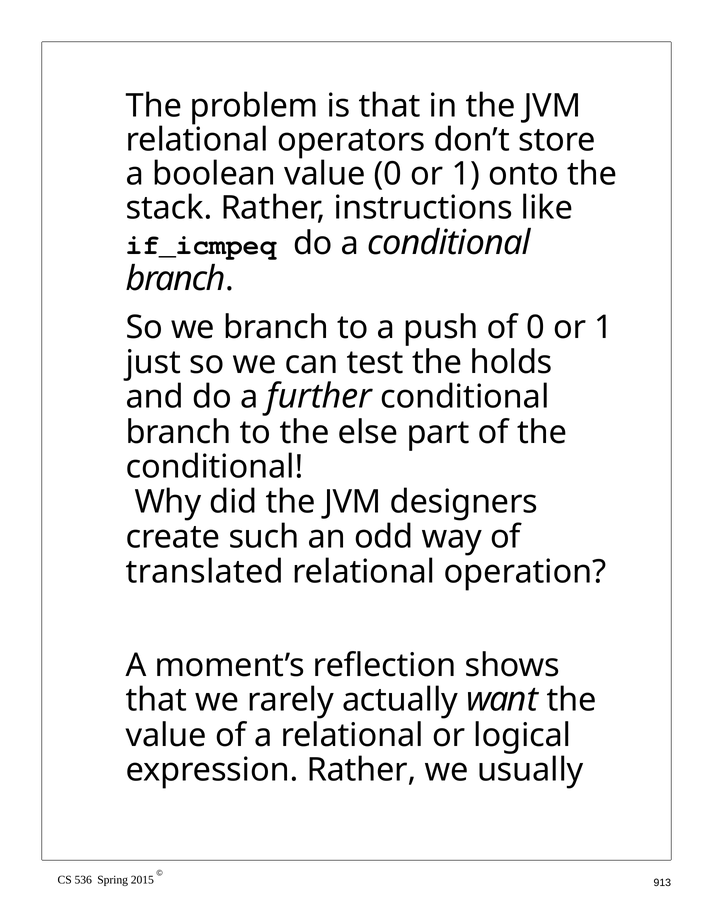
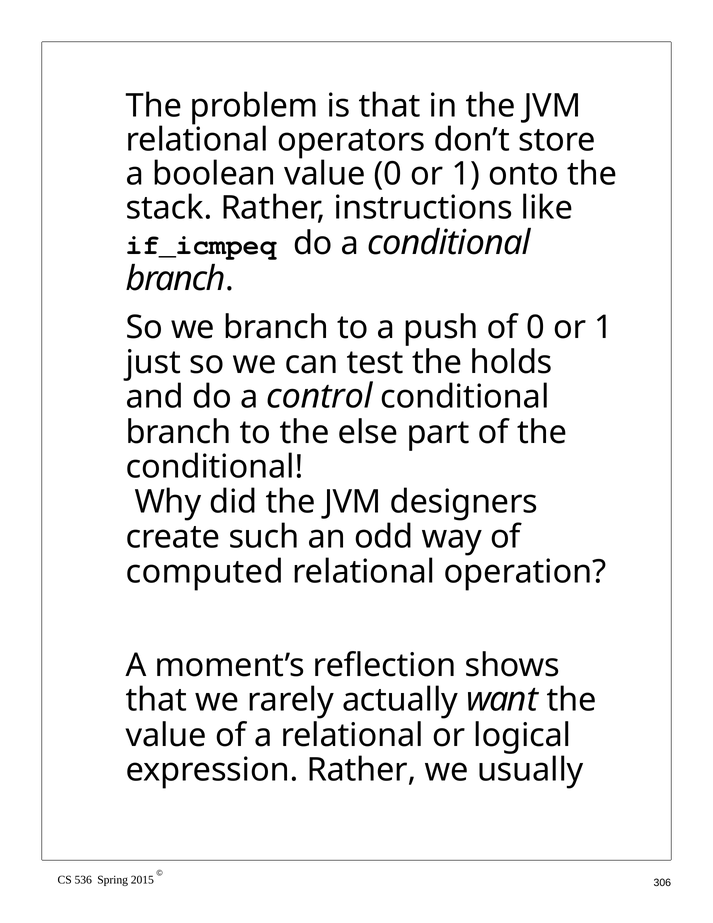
further: further -> control
translated: translated -> computed
913: 913 -> 306
